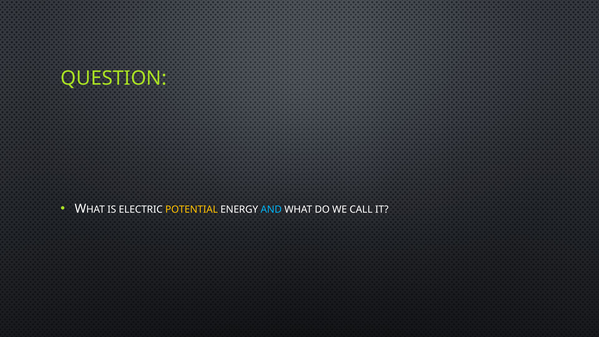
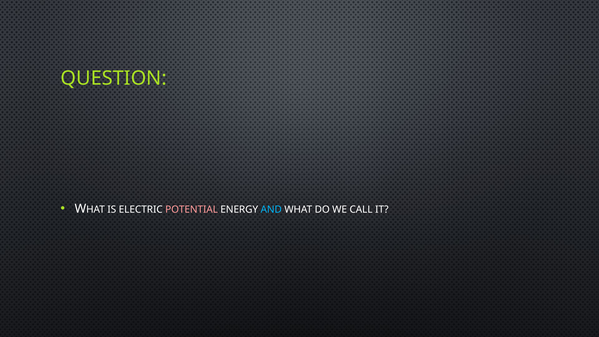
POTENTIAL colour: yellow -> pink
